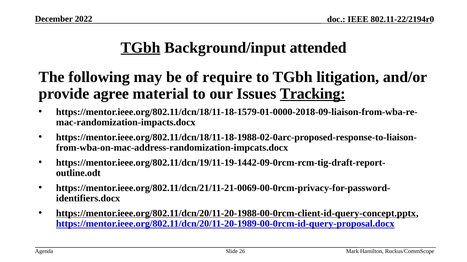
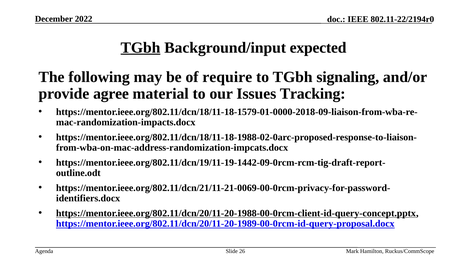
attended: attended -> expected
litigation: litigation -> signaling
Tracking underline: present -> none
